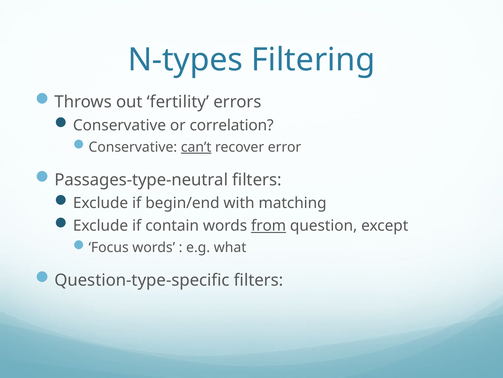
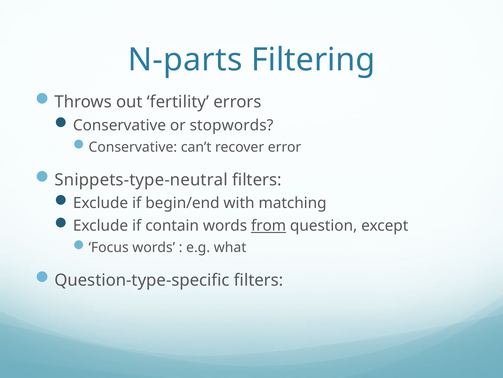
N-types: N-types -> N-parts
correlation: correlation -> stopwords
can’t underline: present -> none
Passages-type-neutral: Passages-type-neutral -> Snippets-type-neutral
